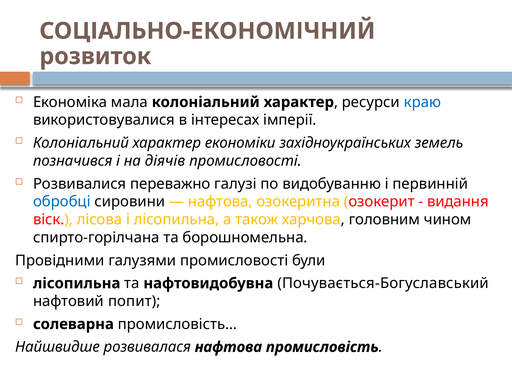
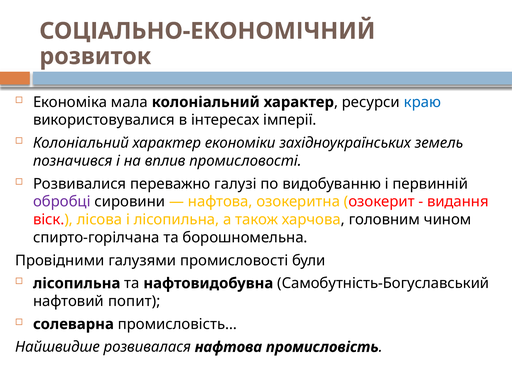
діячів: діячів -> вплив
обробці colour: blue -> purple
Почувається-Богуславський: Почувається-Богуславський -> Самобутність-Богуславський
